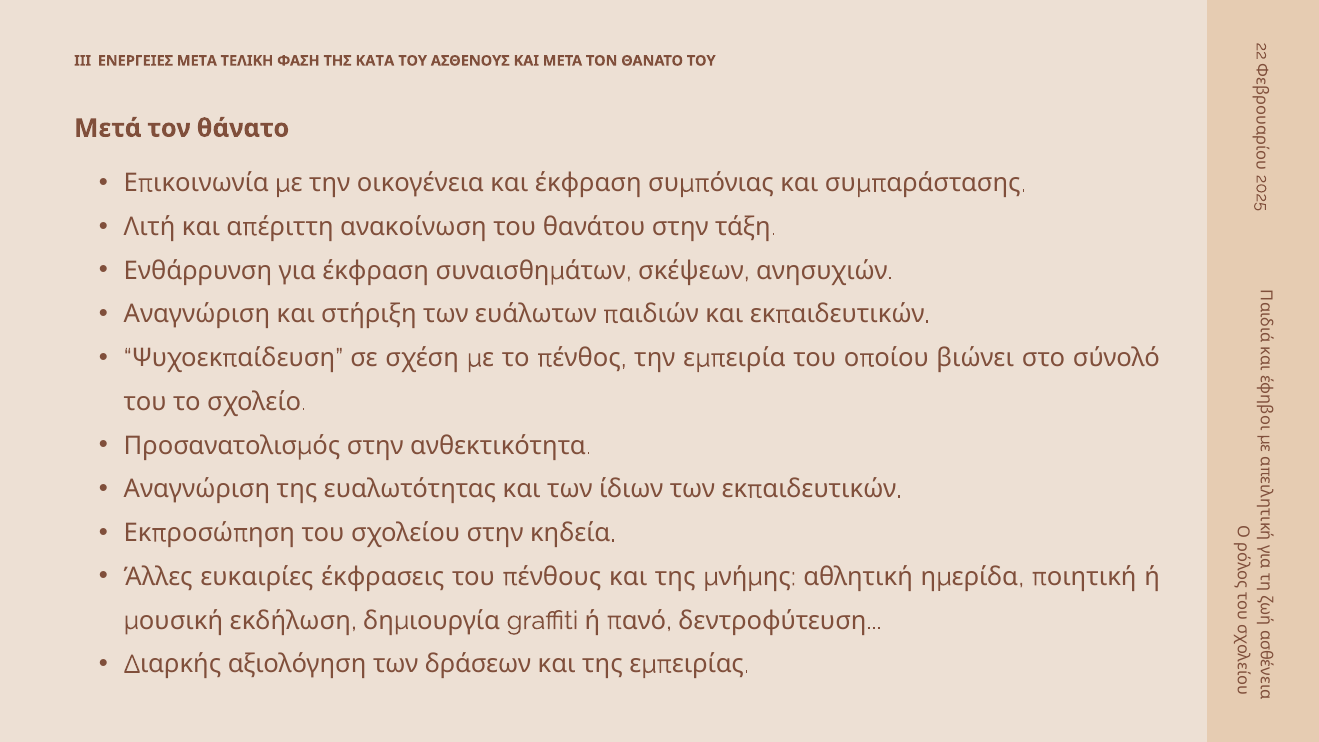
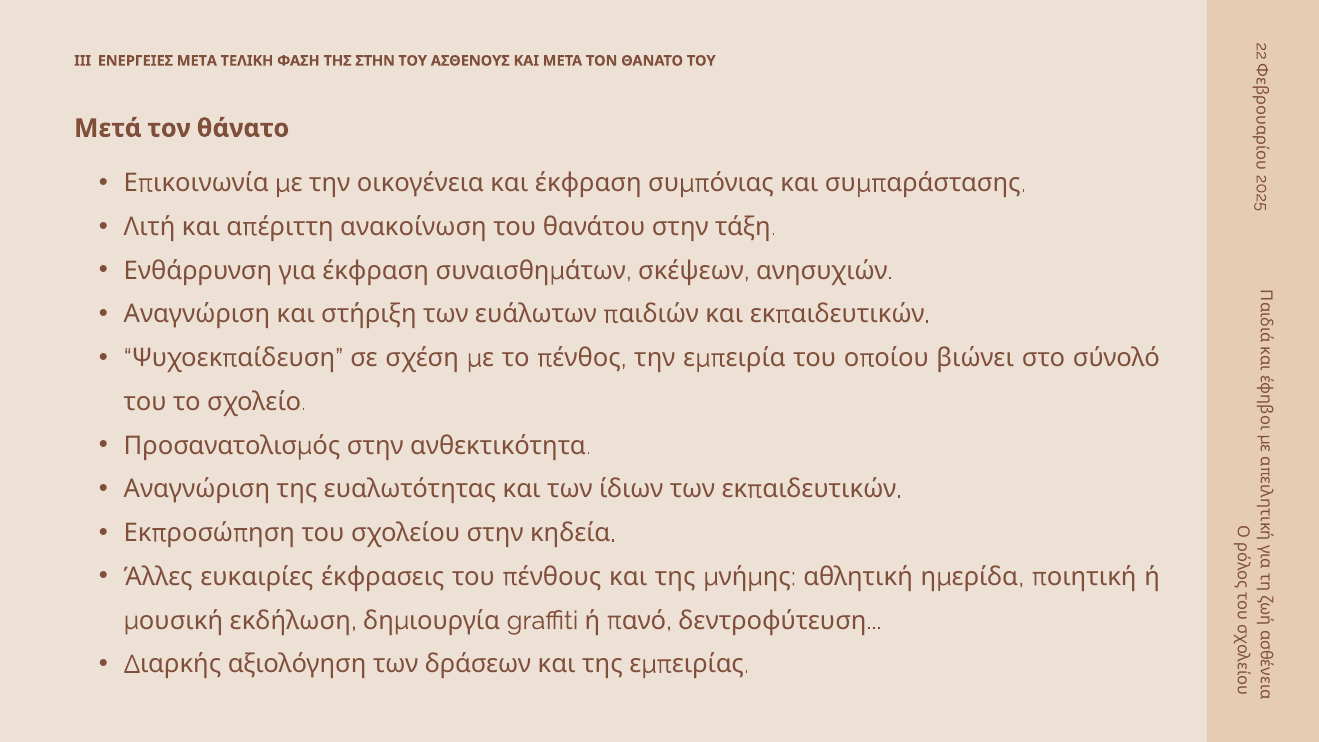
ΚΑΤΑ: ΚΑΤΑ -> ΣΤΗΝ
